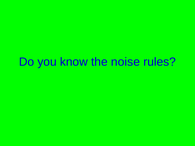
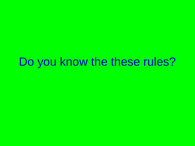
noise: noise -> these
